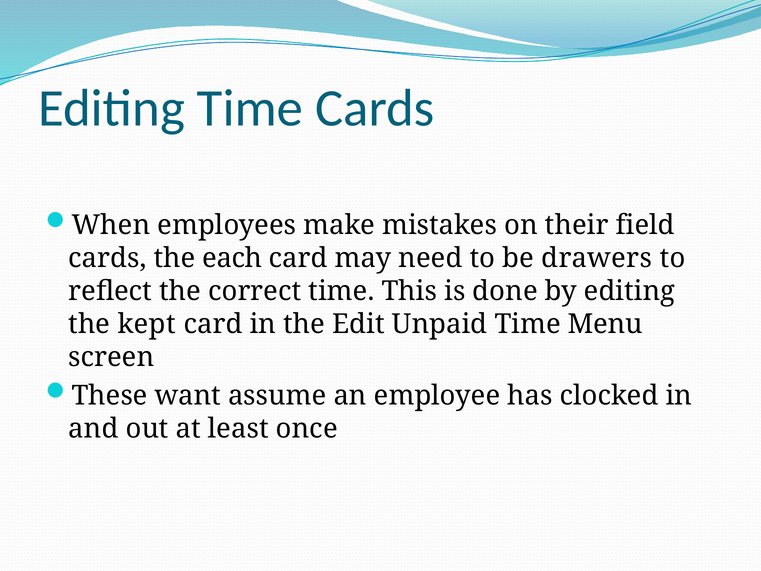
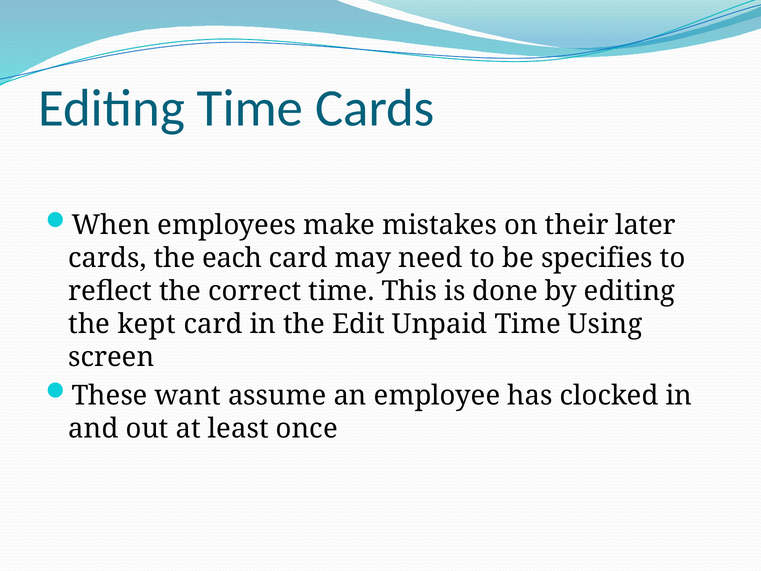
field: field -> later
drawers: drawers -> specifies
Menu: Menu -> Using
